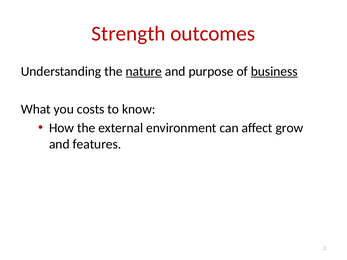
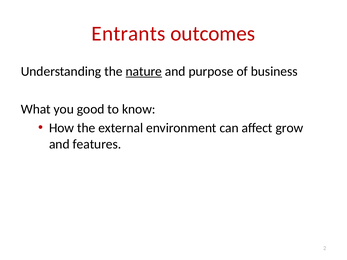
Strength: Strength -> Entrants
business underline: present -> none
costs: costs -> good
